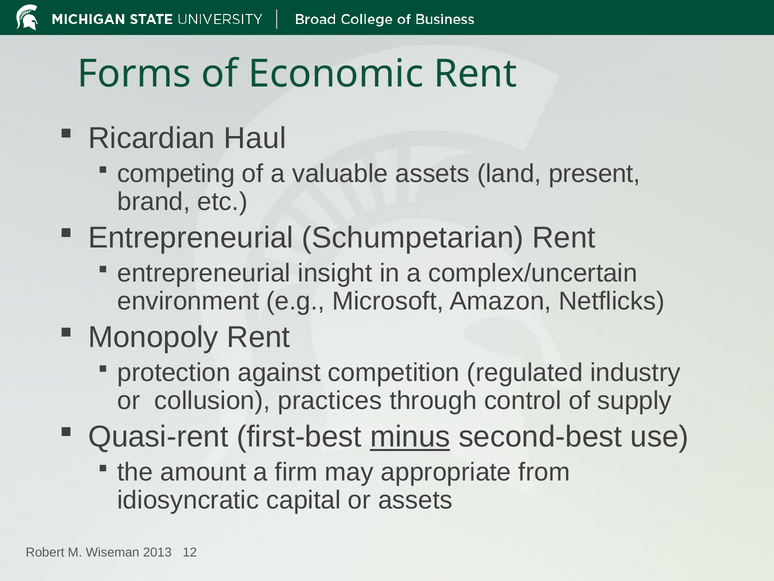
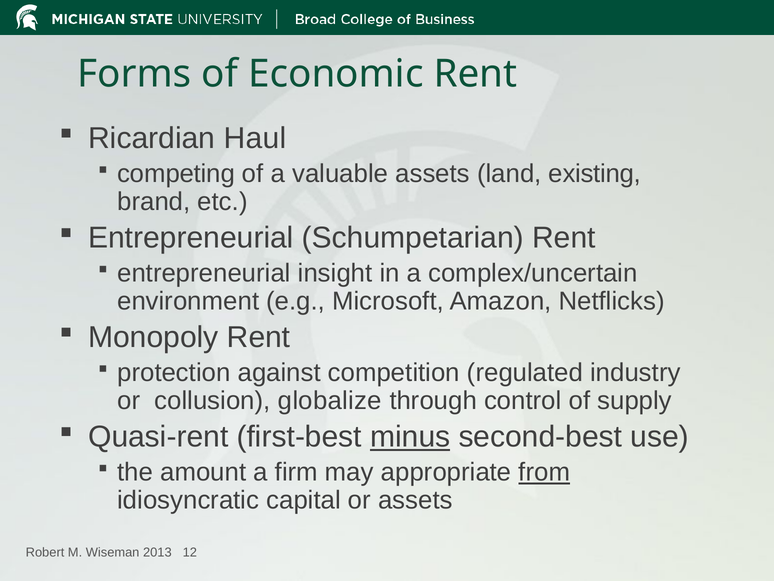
present: present -> existing
practices: practices -> globalize
from underline: none -> present
